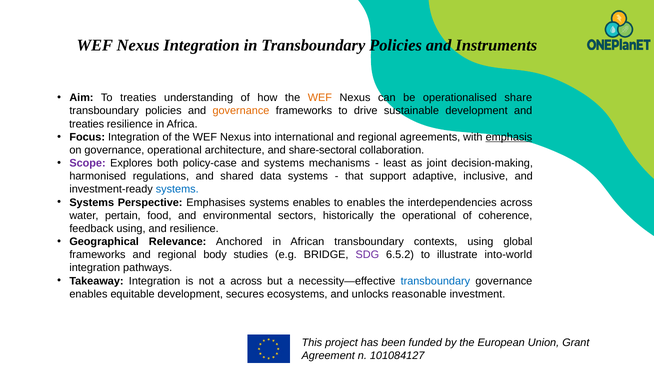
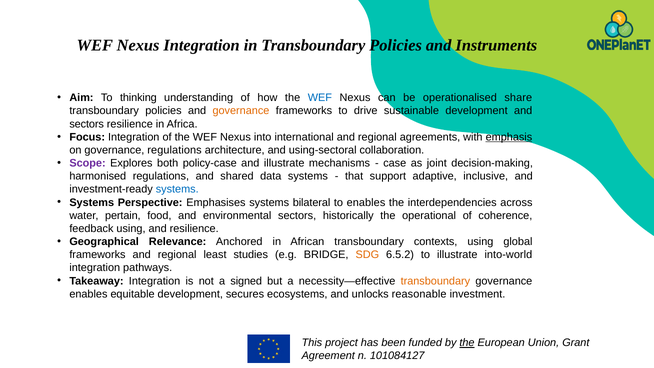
To treaties: treaties -> thinking
WEF at (320, 98) colour: orange -> blue
treaties at (87, 124): treaties -> sectors
governance operational: operational -> regulations
share-sectoral: share-sectoral -> using-sectoral
and systems: systems -> illustrate
least: least -> case
systems enables: enables -> bilateral
body: body -> least
SDG colour: purple -> orange
a across: across -> signed
transboundary at (435, 281) colour: blue -> orange
the at (467, 343) underline: none -> present
